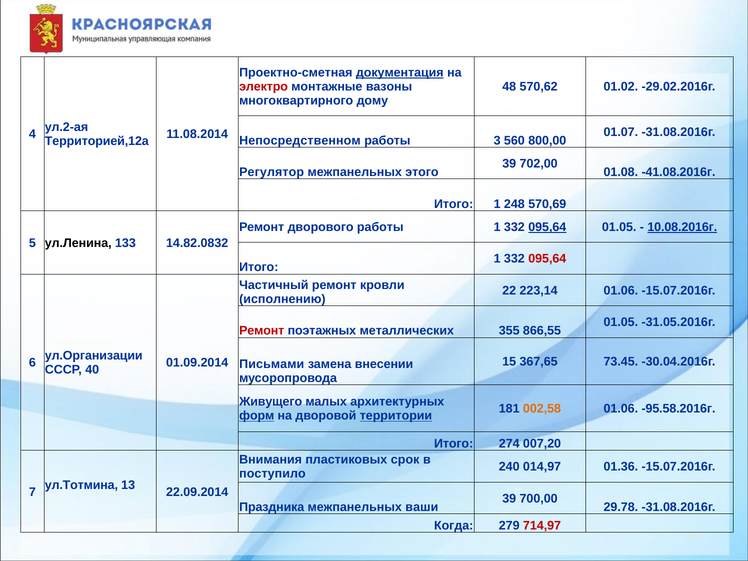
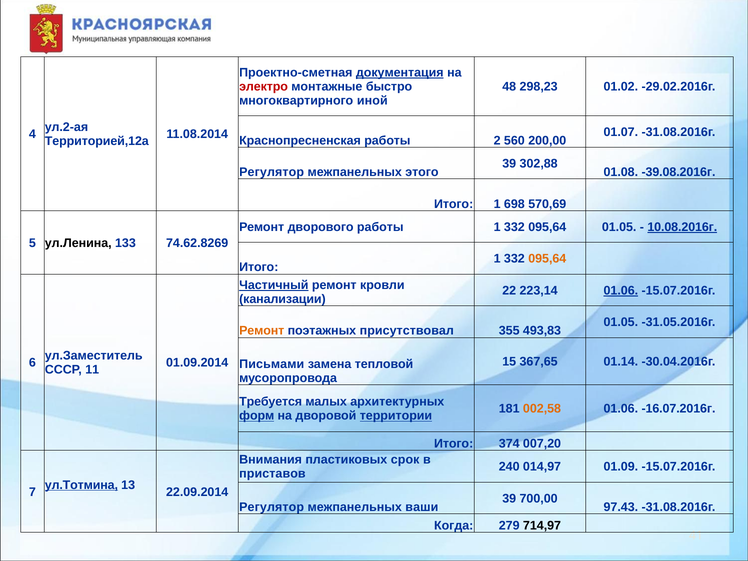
вазоны: вазоны -> быстро
570,62: 570,62 -> 298,23
дому: дому -> иной
Непосредственном: Непосредственном -> Краснопресненская
3: 3 -> 2
800,00: 800,00 -> 200,00
702,00: 702,00 -> 302,88
-41.08.2016г: -41.08.2016г -> -39.08.2016г
248: 248 -> 698
095,64 at (547, 227) underline: present -> none
14.82.0832: 14.82.0832 -> 74.62.8269
095,64 at (547, 259) colour: red -> orange
Частичный underline: none -> present
01.06 at (621, 291) underline: none -> present
исполнению: исполнению -> канализации
Ремонт at (262, 331) colour: red -> orange
металлических: металлических -> присутствовал
866,55: 866,55 -> 493,83
ул.Организации: ул.Организации -> ул.Заместитель
73.45: 73.45 -> 01.14
внесении: внесении -> тепловой
40: 40 -> 11
Живущего: Живущего -> Требуется
-95.58.2016г: -95.58.2016г -> -16.07.2016г
274: 274 -> 374
01.36: 01.36 -> 01.09
поступило: поступило -> приставов
ул.Тотмина underline: none -> present
Праздника at (272, 507): Праздника -> Регулятор
29.78: 29.78 -> 97.43
714,97 colour: red -> black
